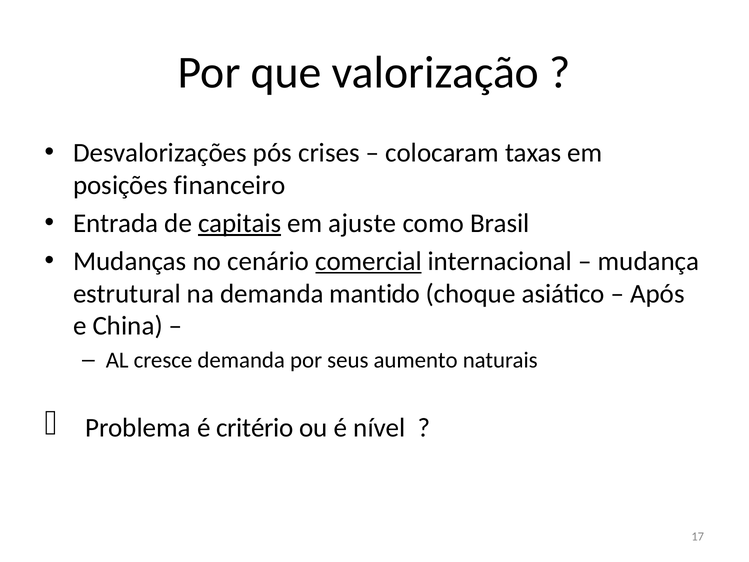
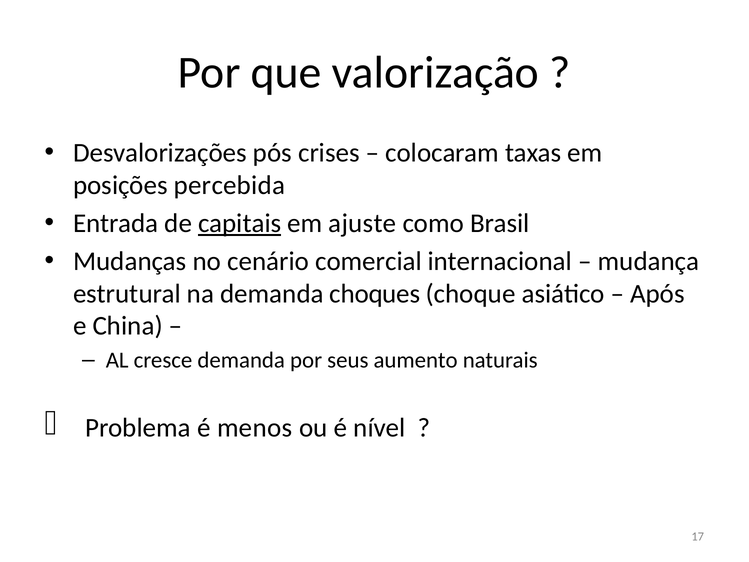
financeiro: financeiro -> percebida
comercial underline: present -> none
mantido: mantido -> choques
critério: critério -> menos
